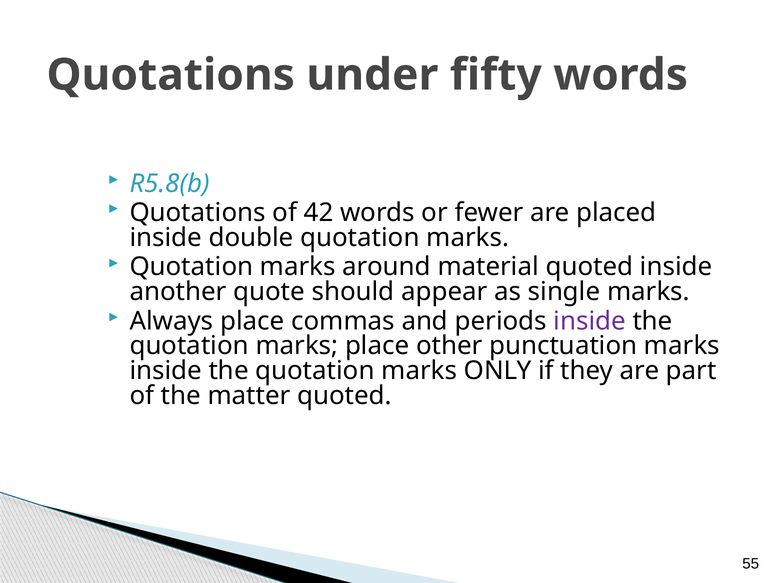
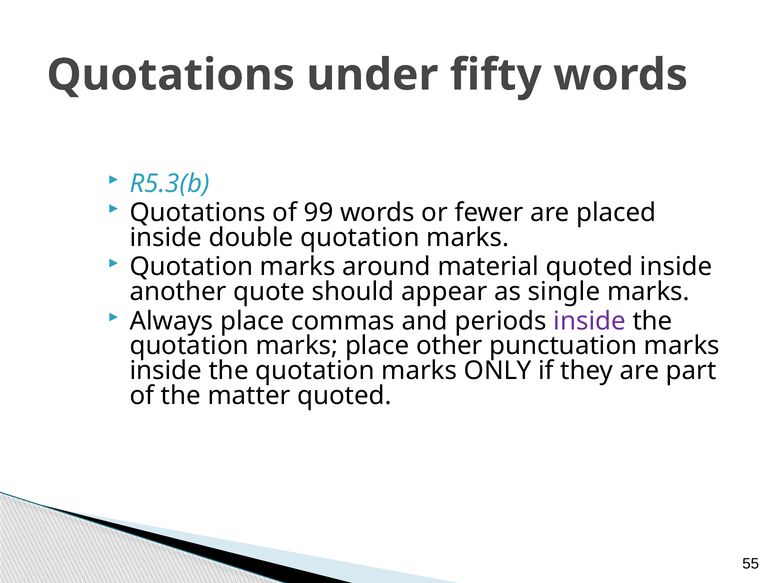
R5.8(b: R5.8(b -> R5.3(b
42: 42 -> 99
